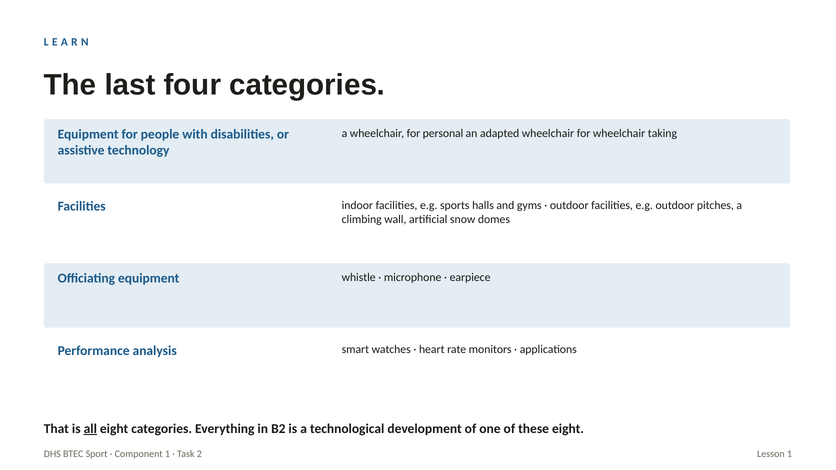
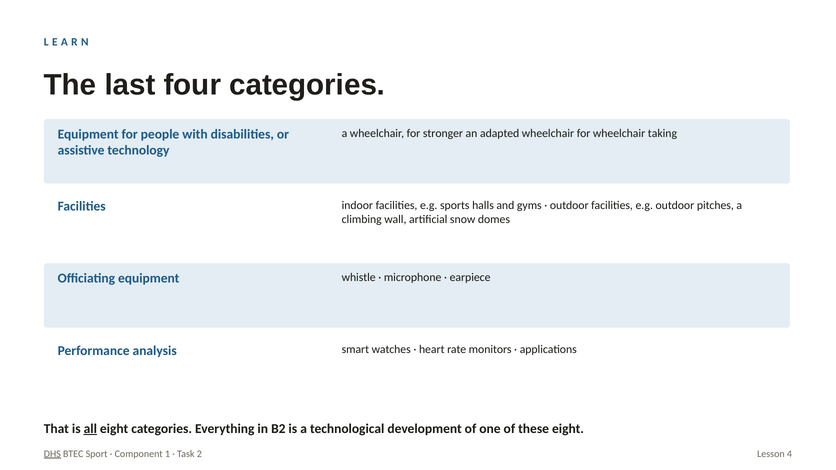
personal: personal -> stronger
DHS underline: none -> present
Lesson 1: 1 -> 4
